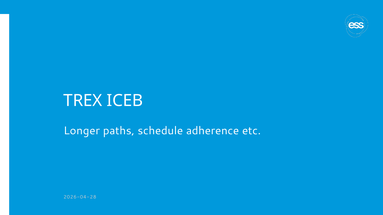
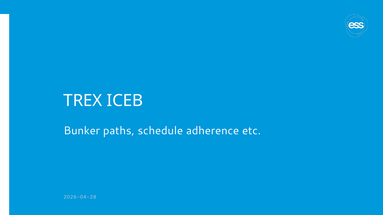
Longer: Longer -> Bunker
